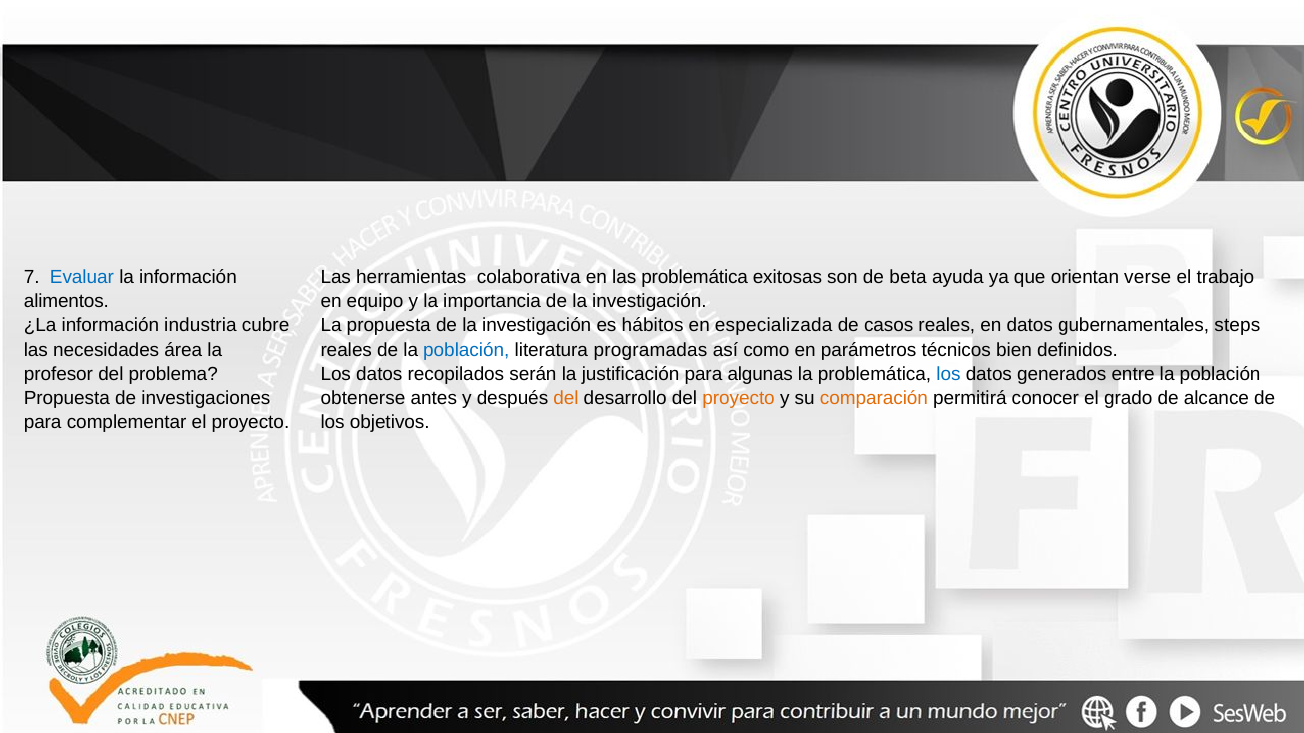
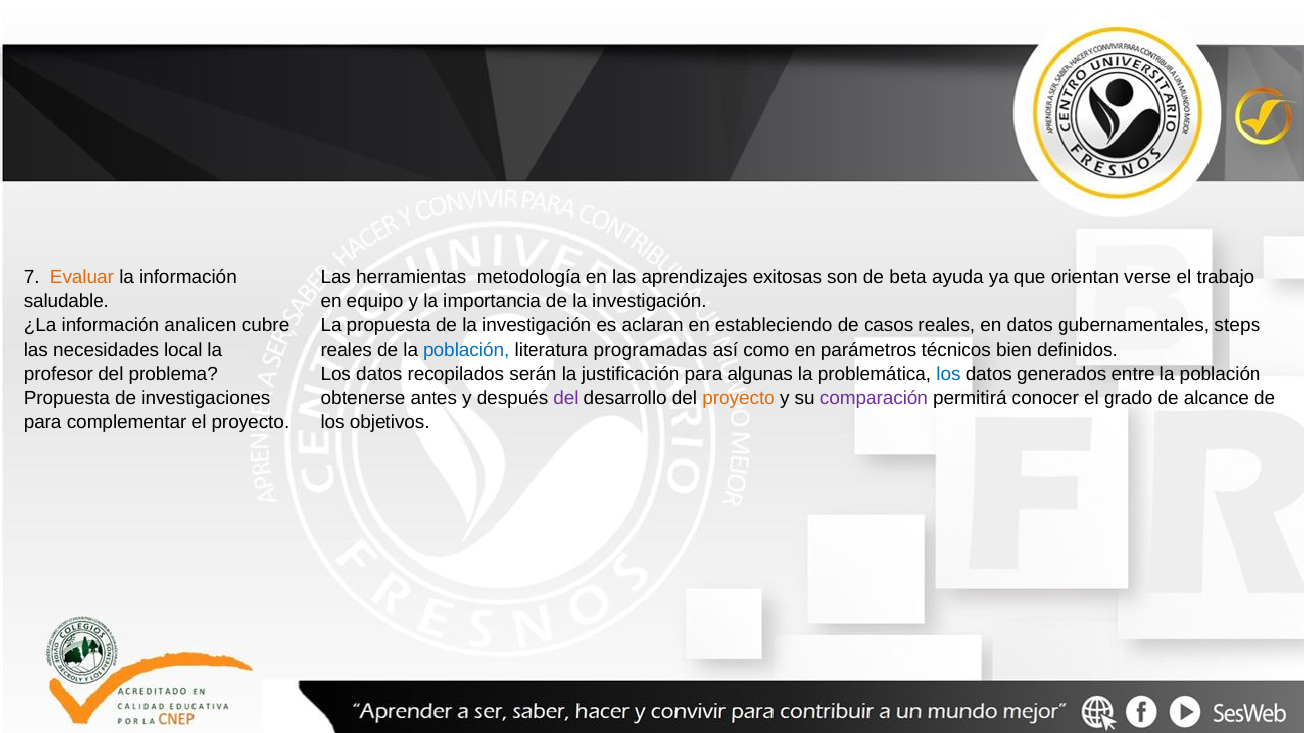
Evaluar colour: blue -> orange
colaborativa: colaborativa -> metodología
las problemática: problemática -> aprendizajes
alimentos: alimentos -> saludable
industria: industria -> analicen
hábitos: hábitos -> aclaran
especializada: especializada -> estableciendo
área: área -> local
del at (566, 399) colour: orange -> purple
comparación colour: orange -> purple
